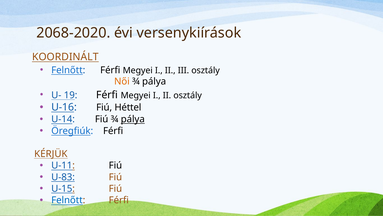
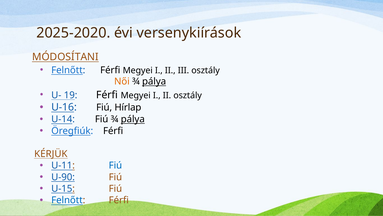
2068-2020: 2068-2020 -> 2025-2020
KOORDINÁLT: KOORDINÁLT -> MÓDOSÍTANI
pálya at (154, 81) underline: none -> present
Héttel: Héttel -> Hírlap
Fiú at (115, 165) colour: black -> blue
U-83: U-83 -> U-90
